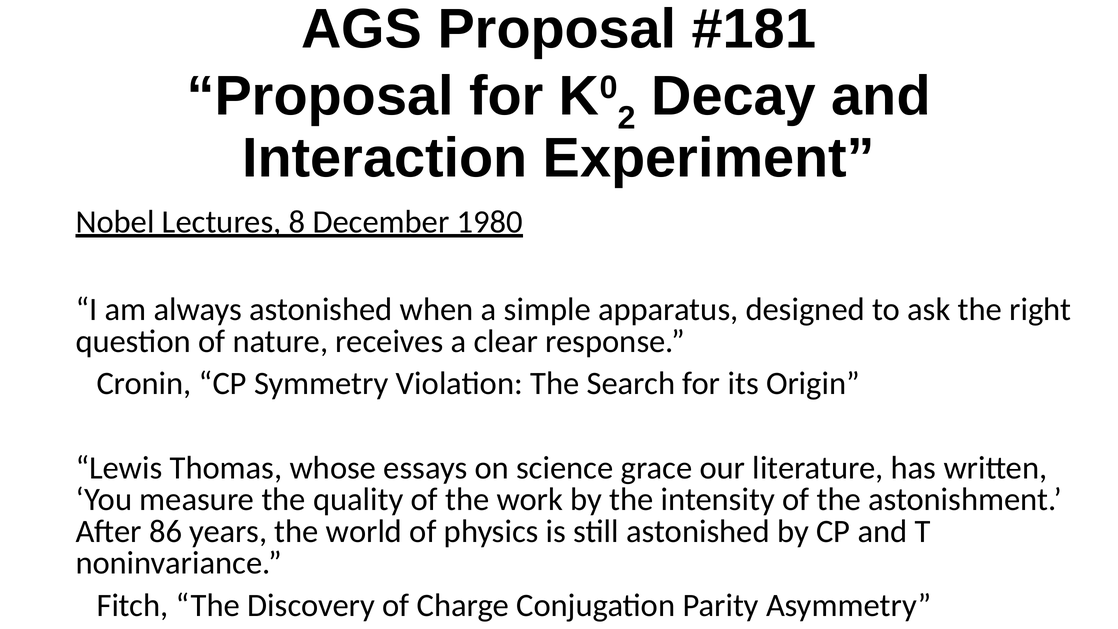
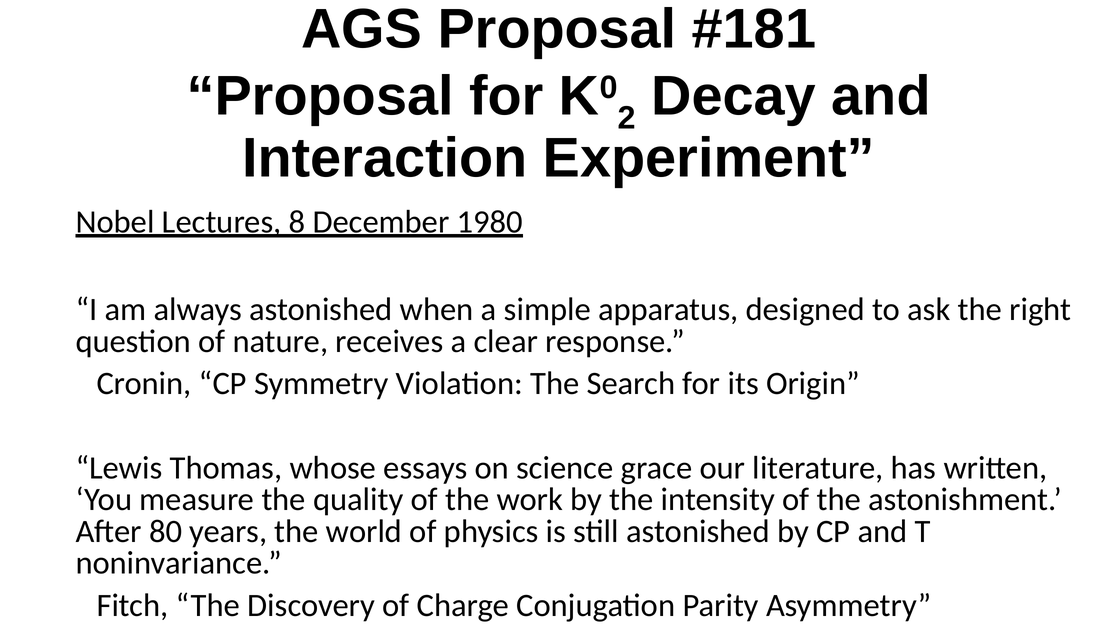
86: 86 -> 80
